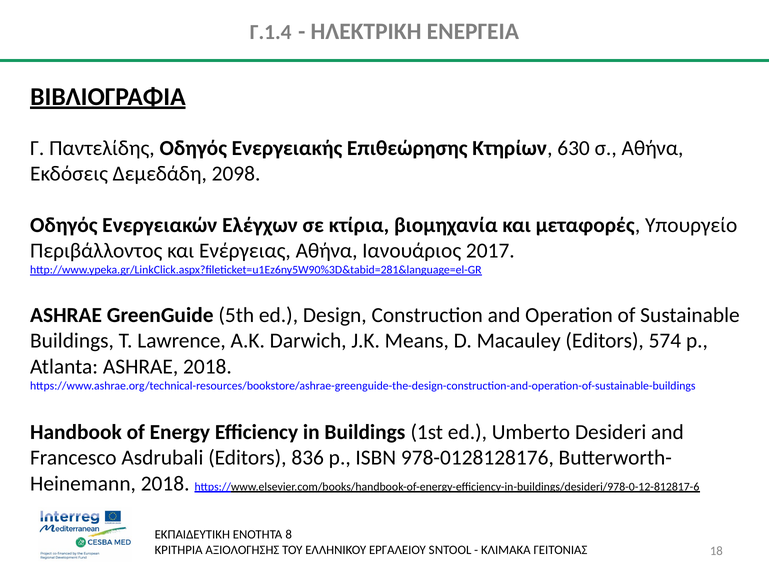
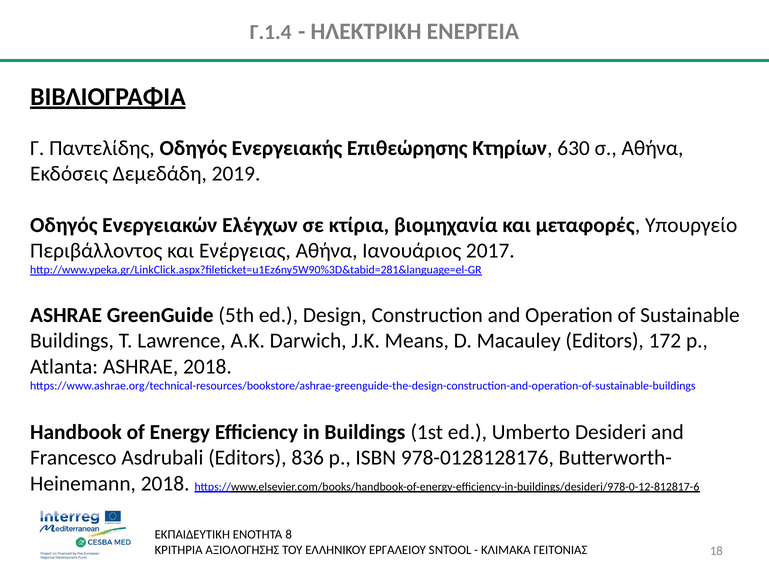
2098: 2098 -> 2019
574: 574 -> 172
